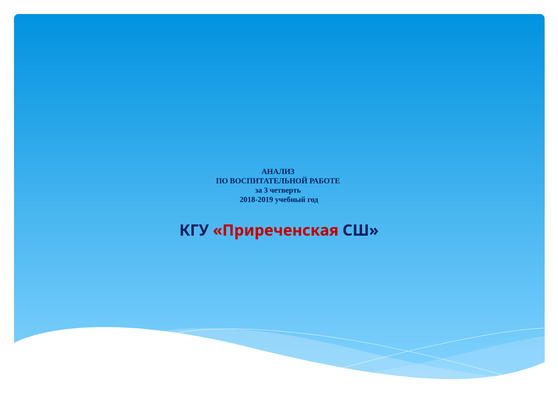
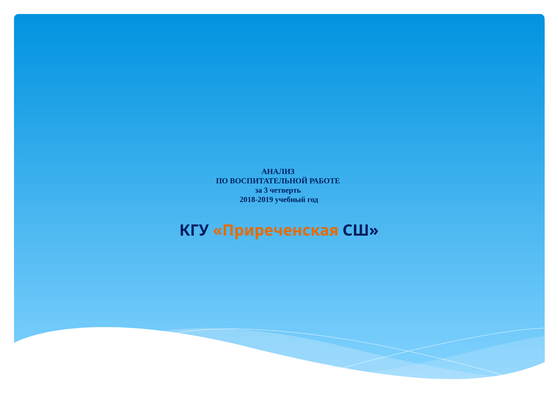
Приреченская colour: red -> orange
